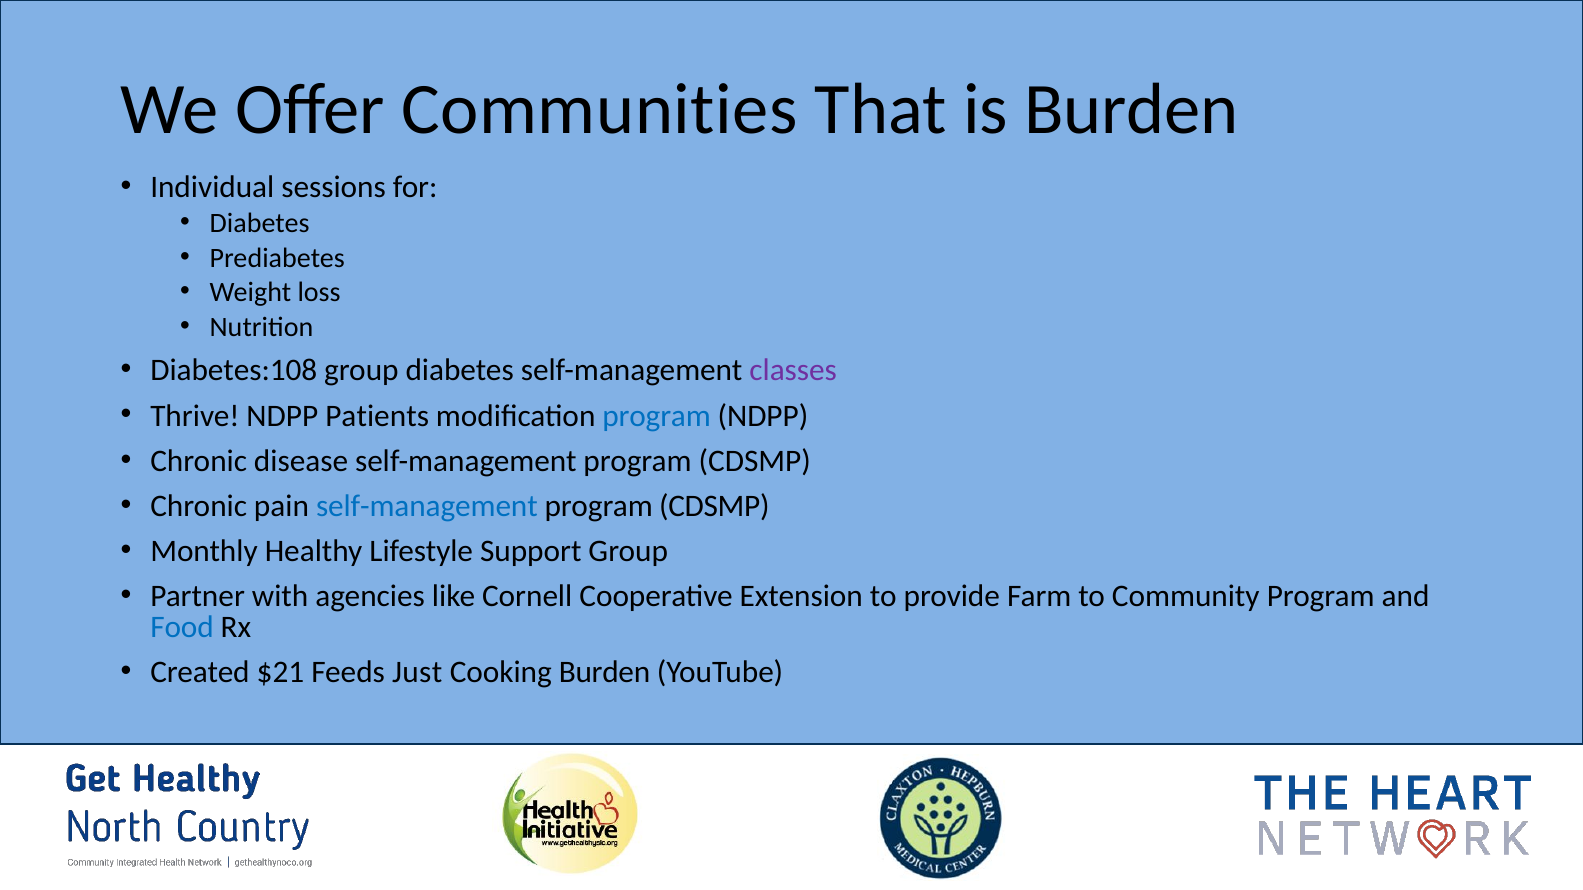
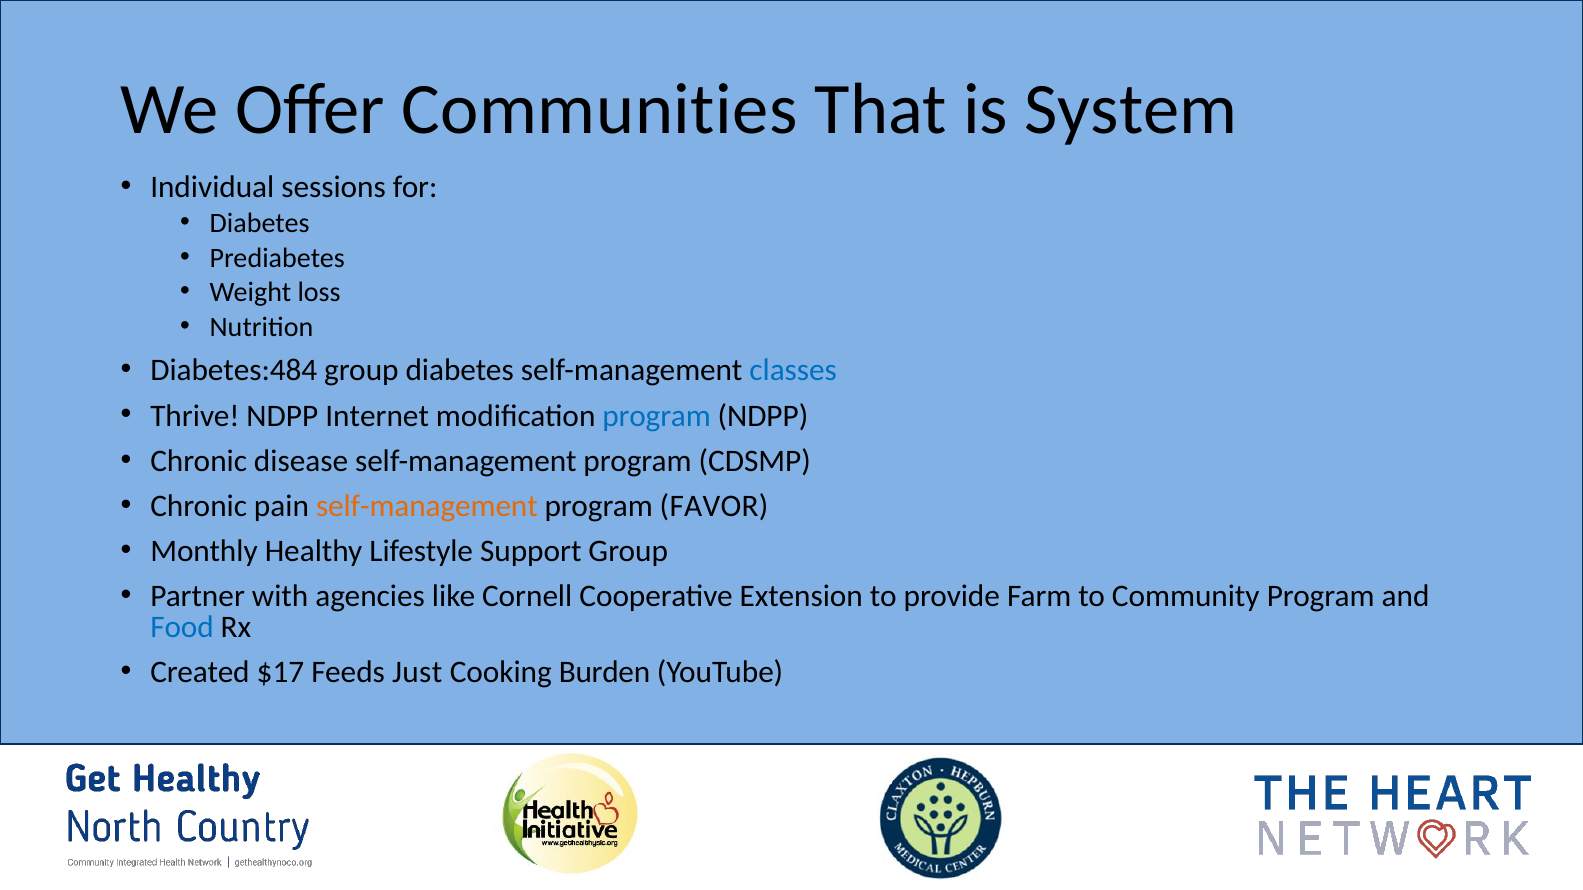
is Burden: Burden -> System
Diabetes:108: Diabetes:108 -> Diabetes:484
classes colour: purple -> blue
Patients: Patients -> Internet
self-management at (427, 506) colour: blue -> orange
CDSMP at (714, 506): CDSMP -> FAVOR
$21: $21 -> $17
